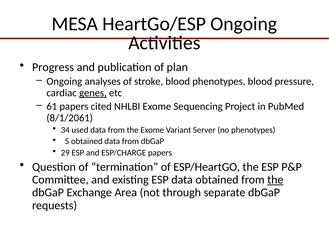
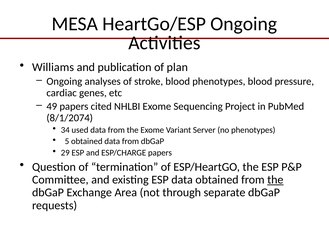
Progress: Progress -> Williams
genes underline: present -> none
61: 61 -> 49
8/1/2061: 8/1/2061 -> 8/1/2074
